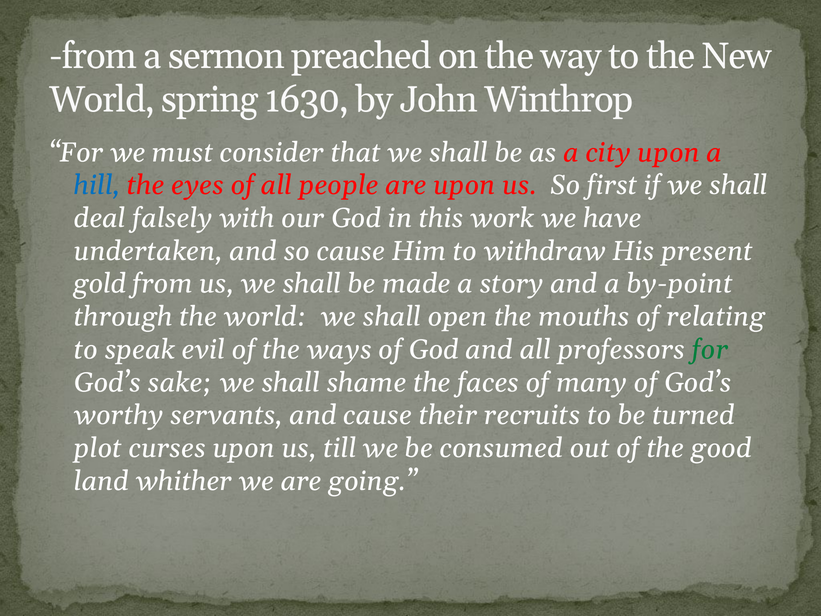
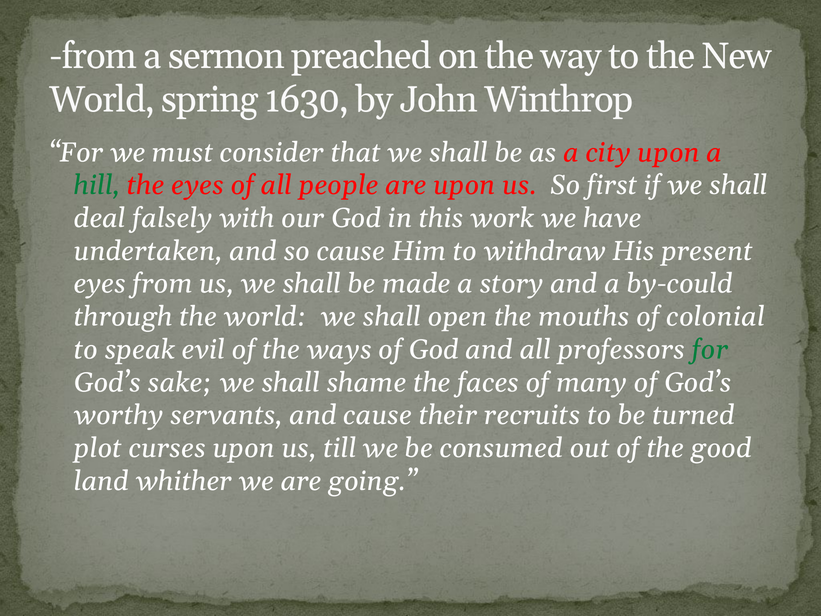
hill colour: blue -> green
gold at (100, 284): gold -> eyes
by-point: by-point -> by-could
relating: relating -> colonial
